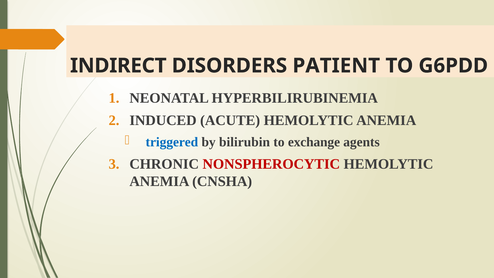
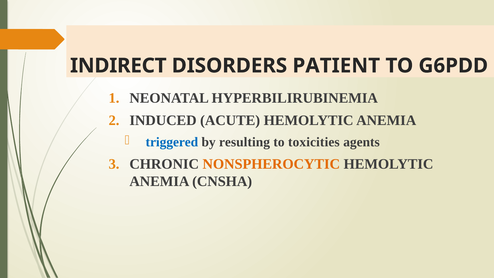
bilirubin: bilirubin -> resulting
exchange: exchange -> toxicities
NONSPHEROCYTIC colour: red -> orange
